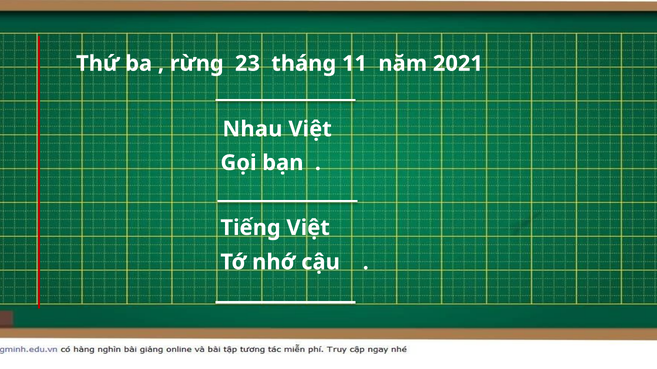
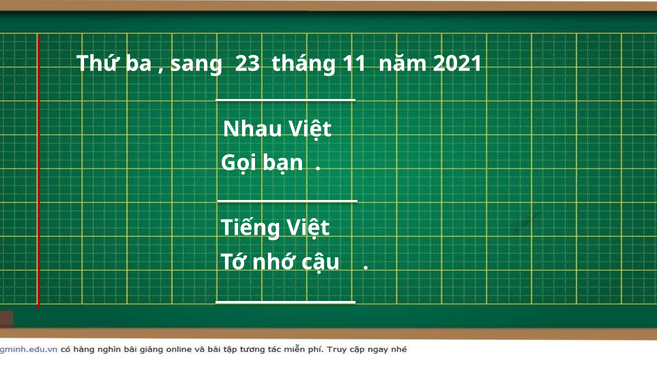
rừng: rừng -> sang
